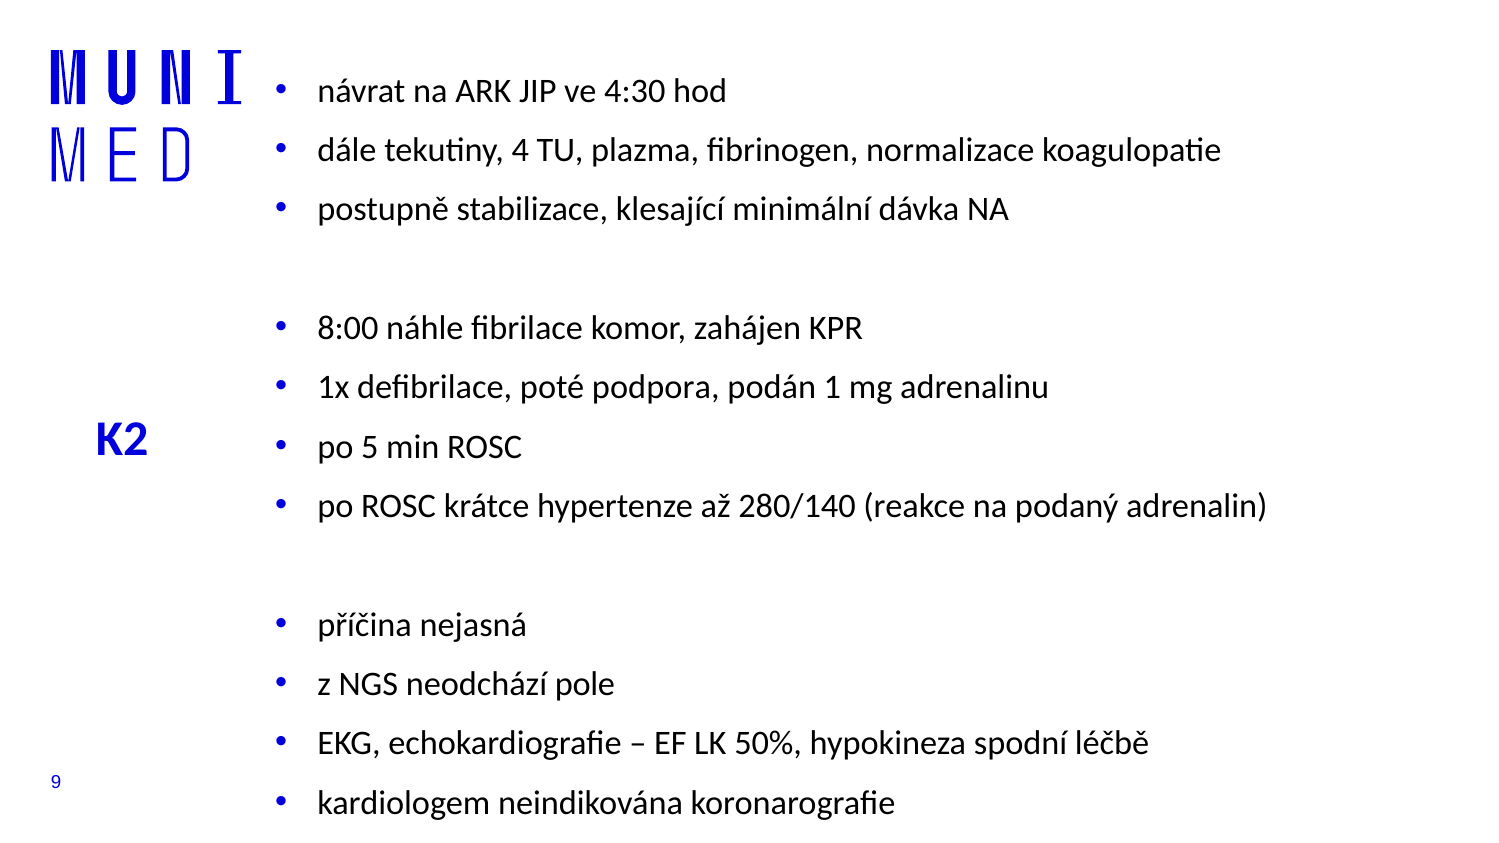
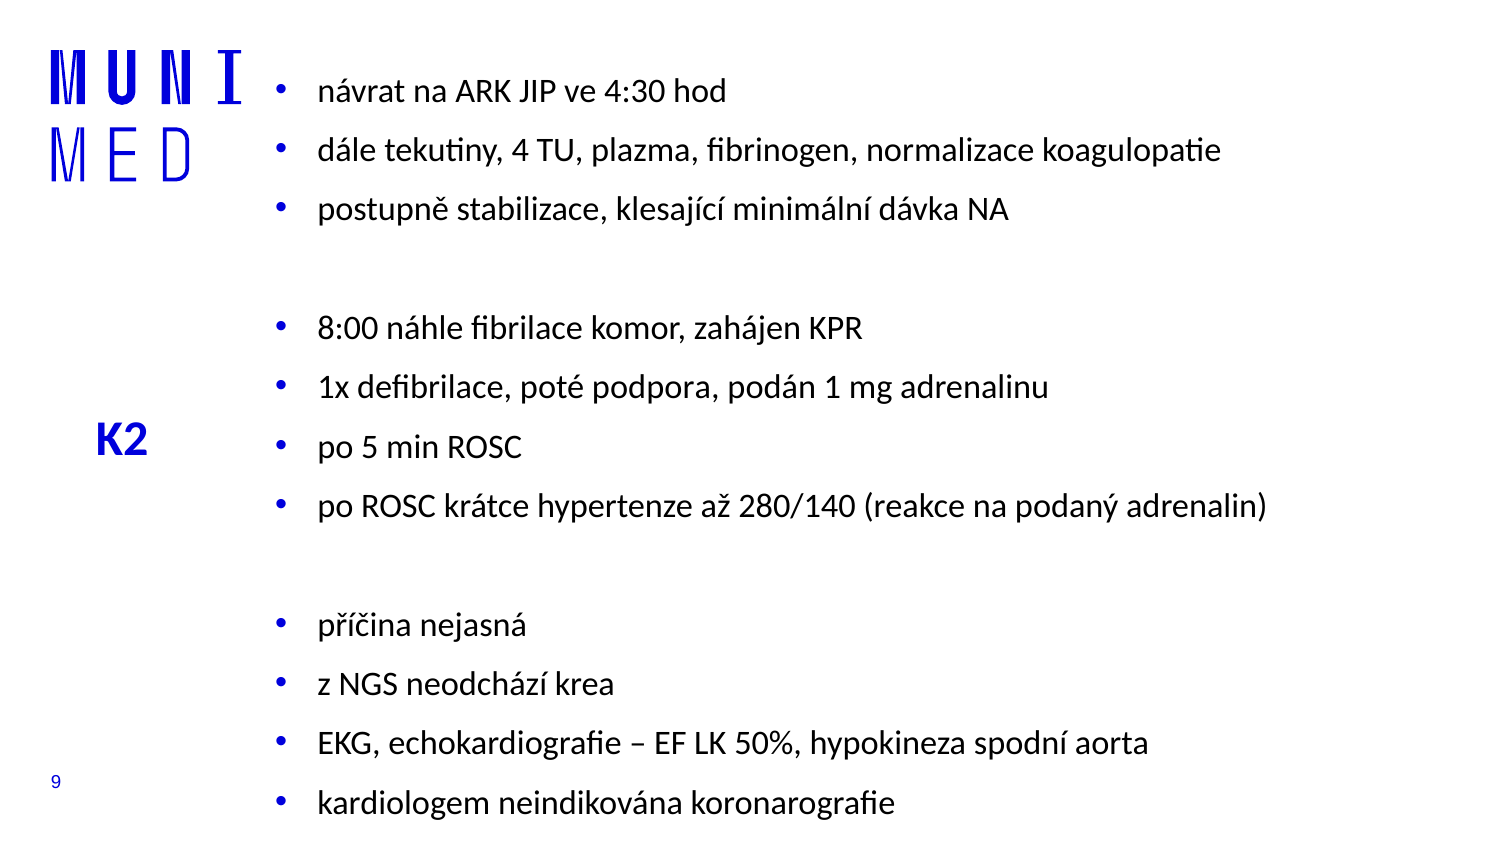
pole: pole -> krea
léčbě: léčbě -> aorta
